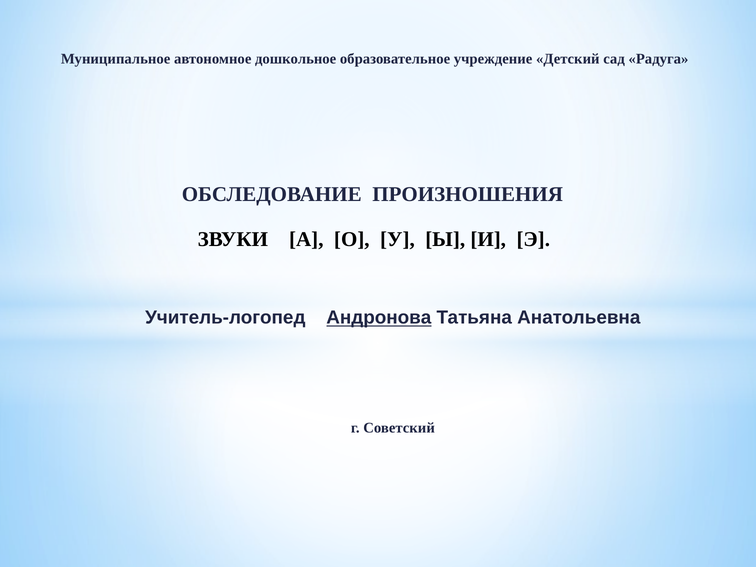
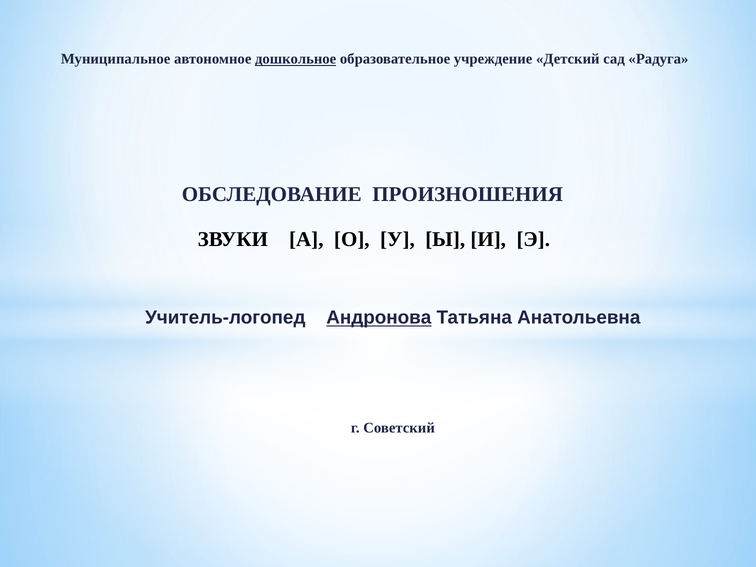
дошкольное underline: none -> present
